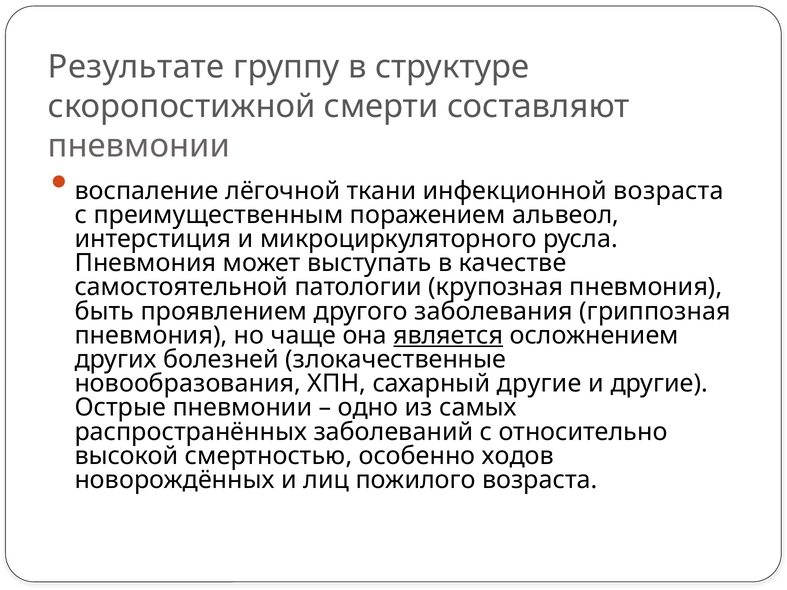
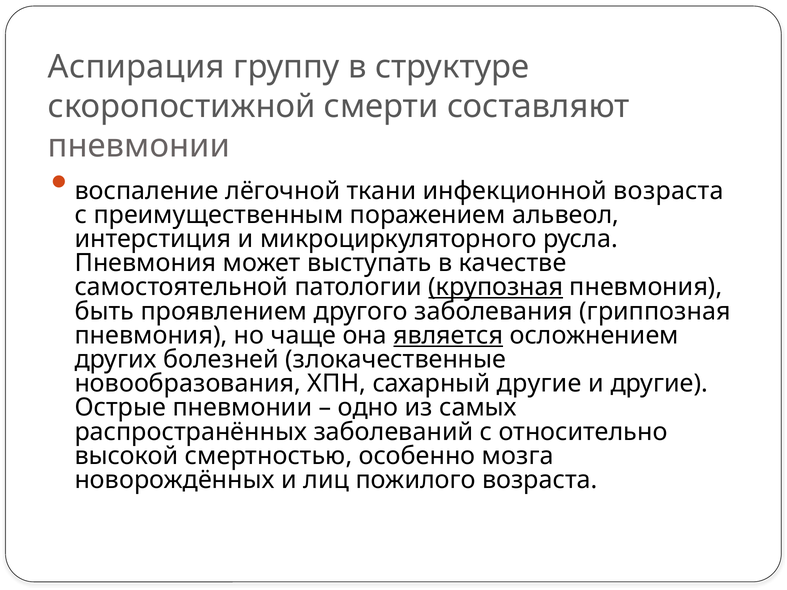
Результате: Результате -> Аспирация
крупозная underline: none -> present
ходов: ходов -> мозга
